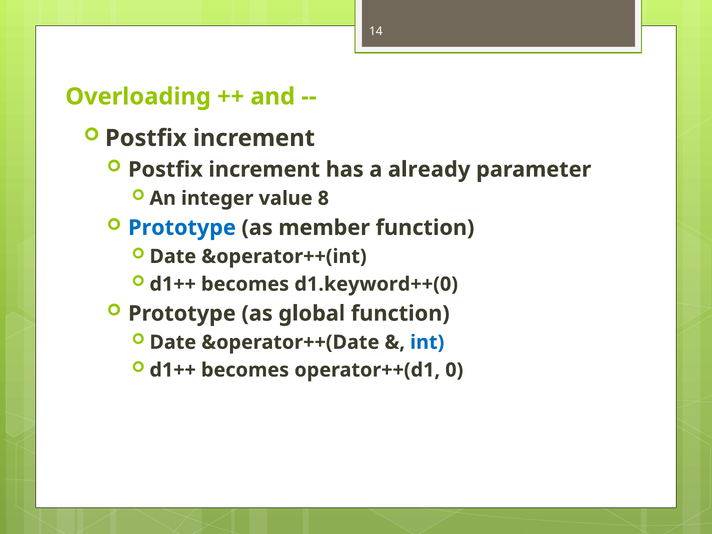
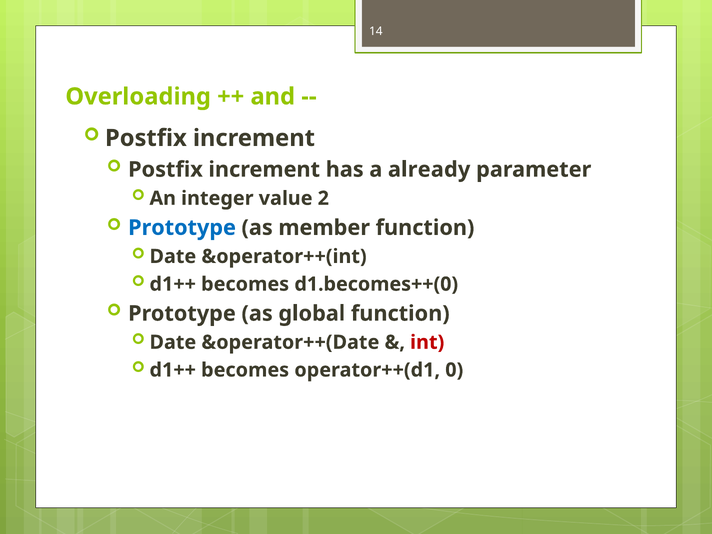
8: 8 -> 2
d1.keyword++(0: d1.keyword++(0 -> d1.becomes++(0
int colour: blue -> red
